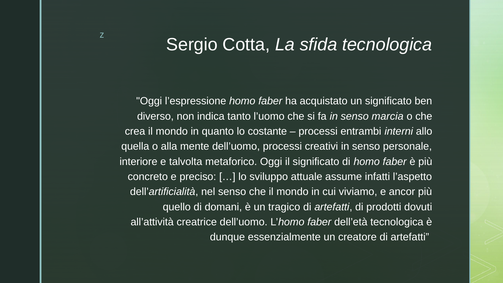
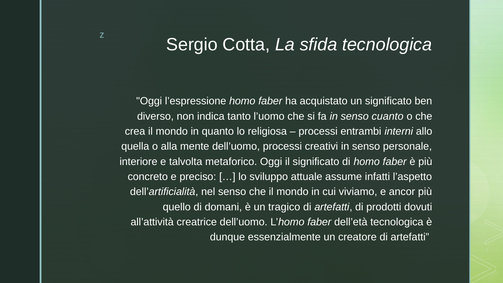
marcia: marcia -> cuanto
costante: costante -> religiosa
